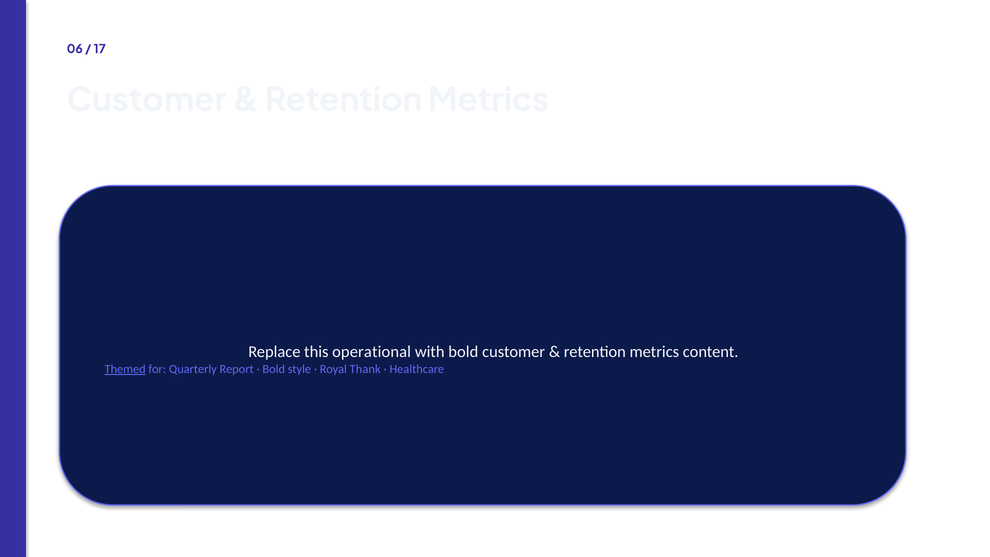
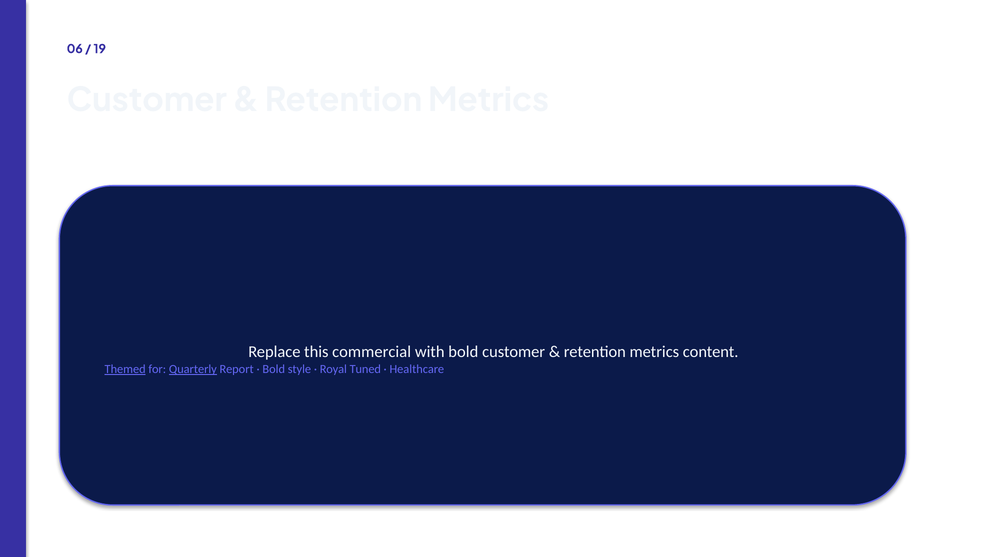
17: 17 -> 19
operational: operational -> commercial
Quarterly underline: none -> present
Thank: Thank -> Tuned
